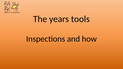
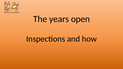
tools: tools -> open
